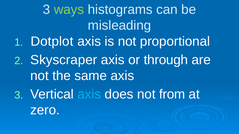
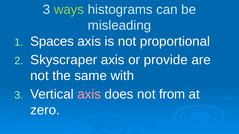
Dotplot: Dotplot -> Spaces
through: through -> provide
same axis: axis -> with
axis at (89, 95) colour: light blue -> pink
